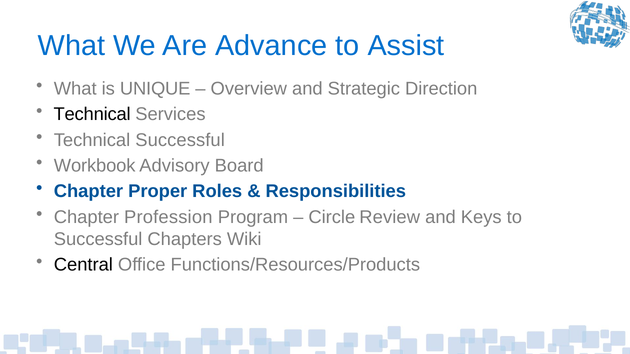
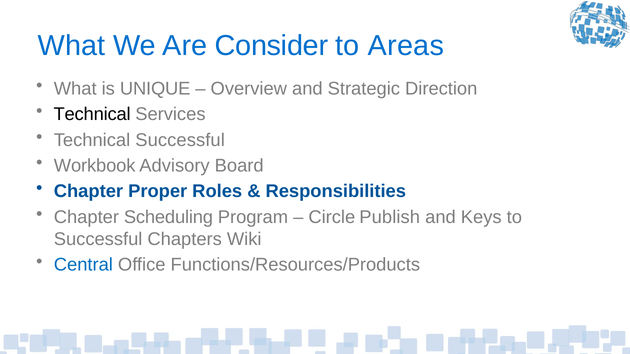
Advance: Advance -> Consider
Assist: Assist -> Areas
Profession: Profession -> Scheduling
Review: Review -> Publish
Central colour: black -> blue
